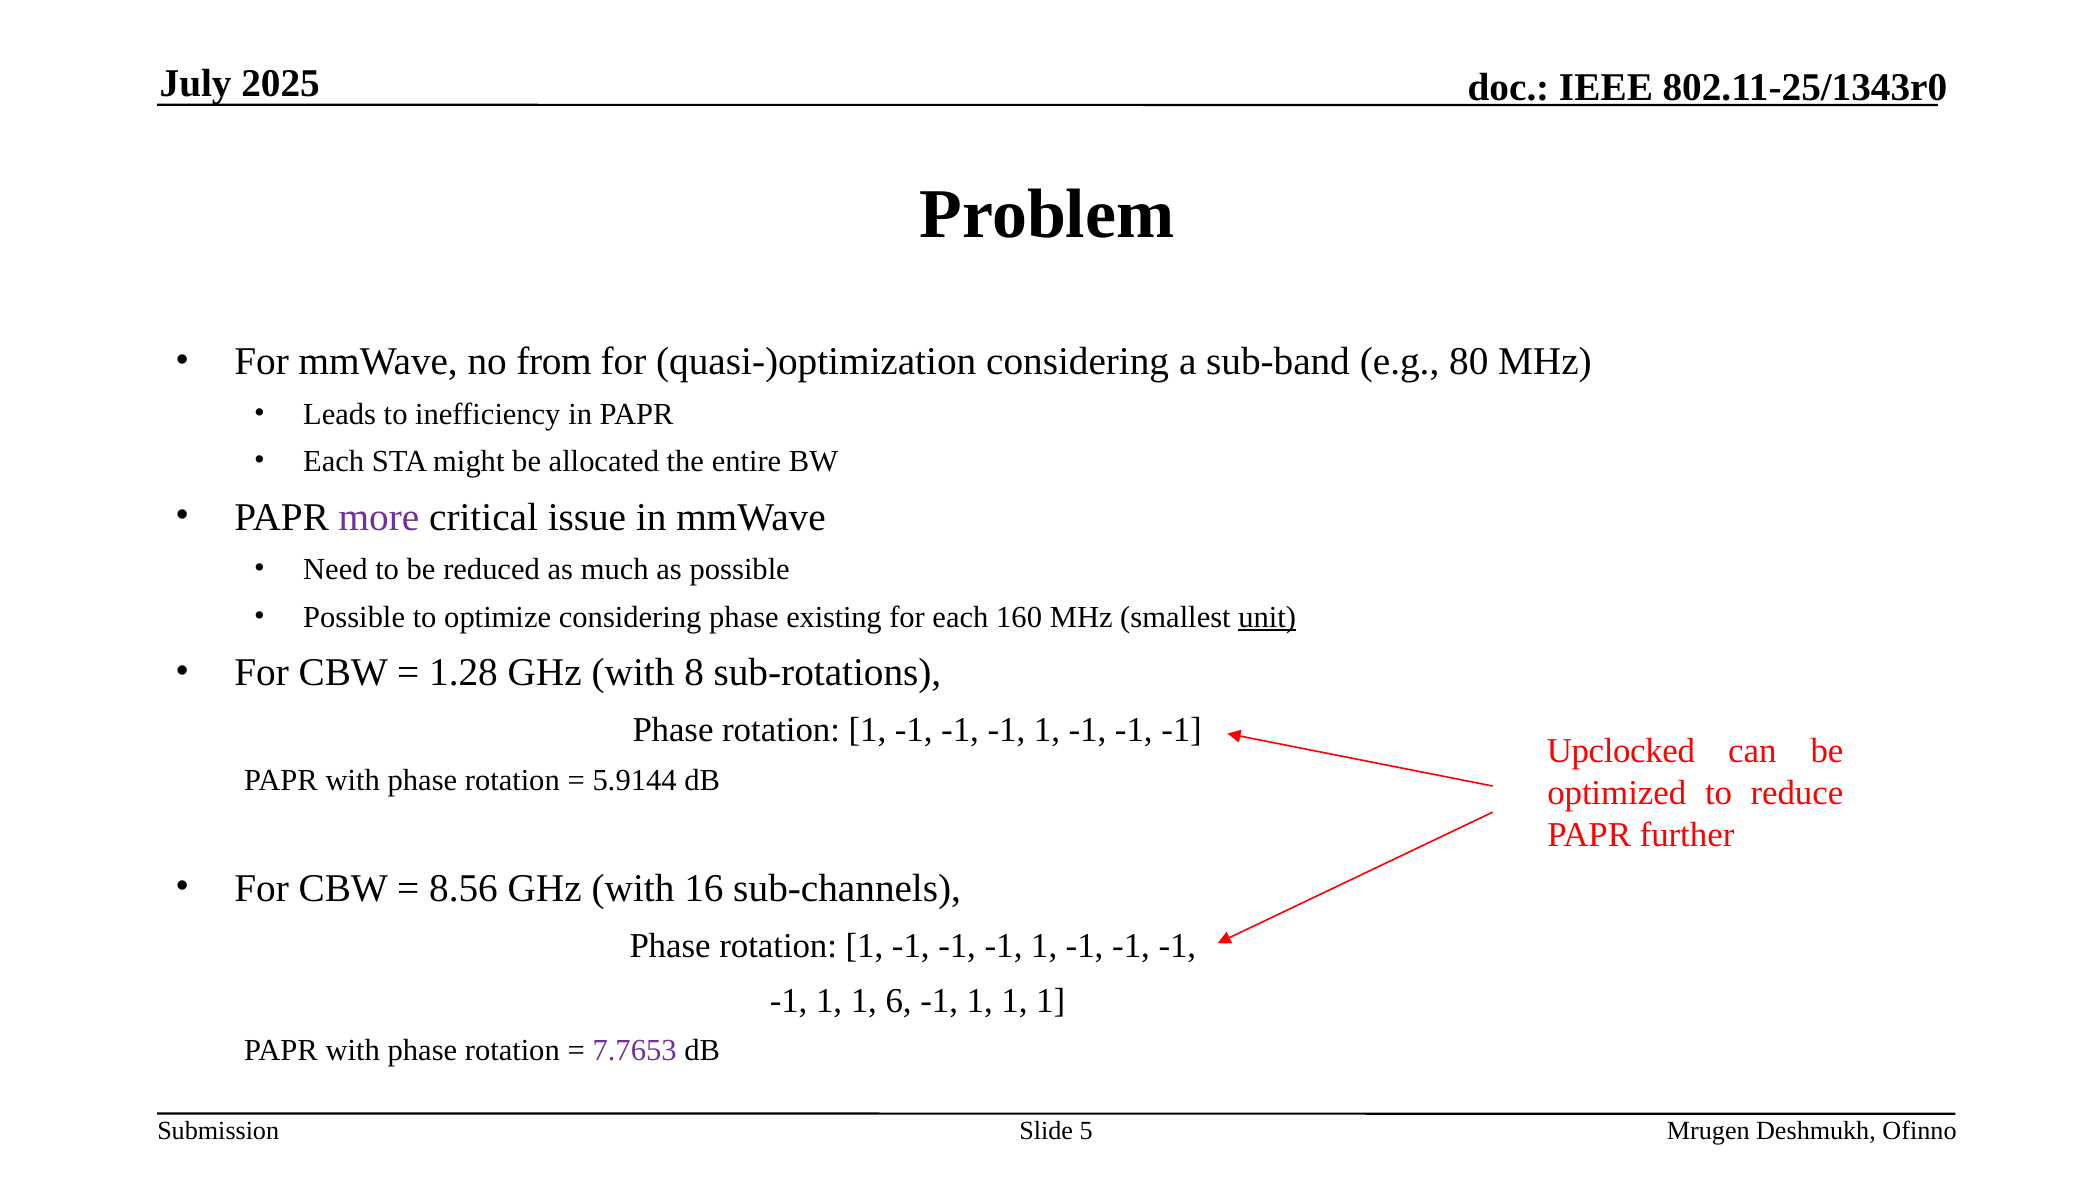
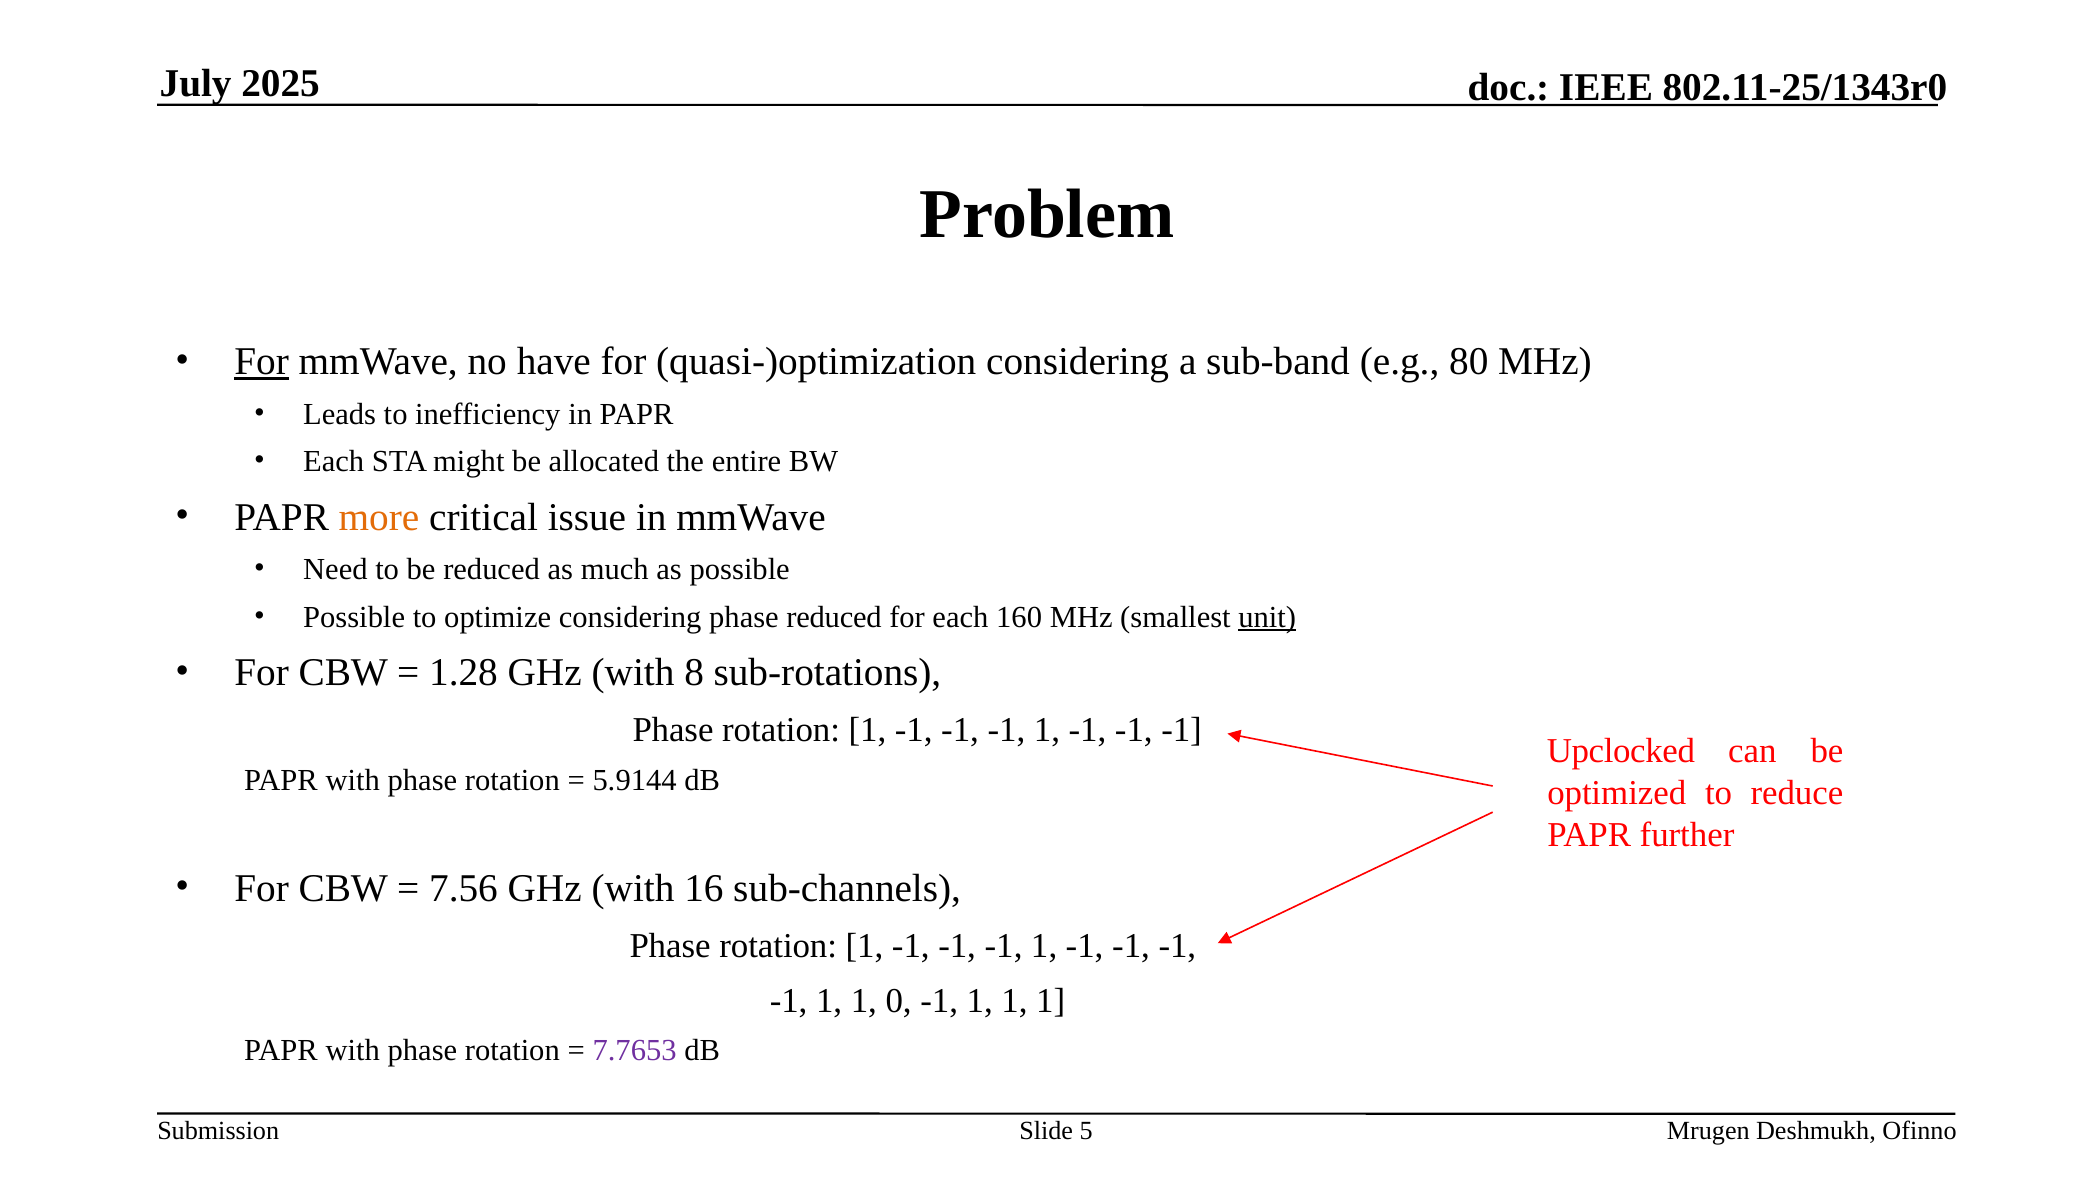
For at (262, 362) underline: none -> present
from: from -> have
more colour: purple -> orange
phase existing: existing -> reduced
8.56: 8.56 -> 7.56
6: 6 -> 0
